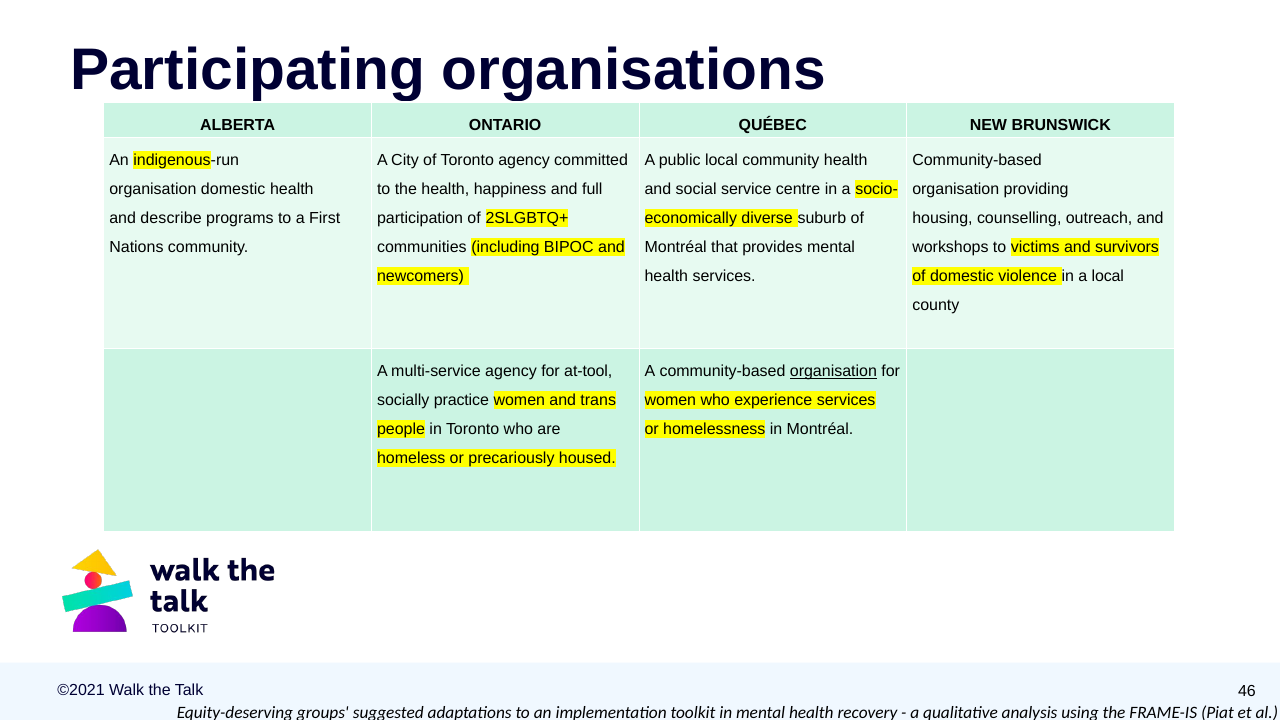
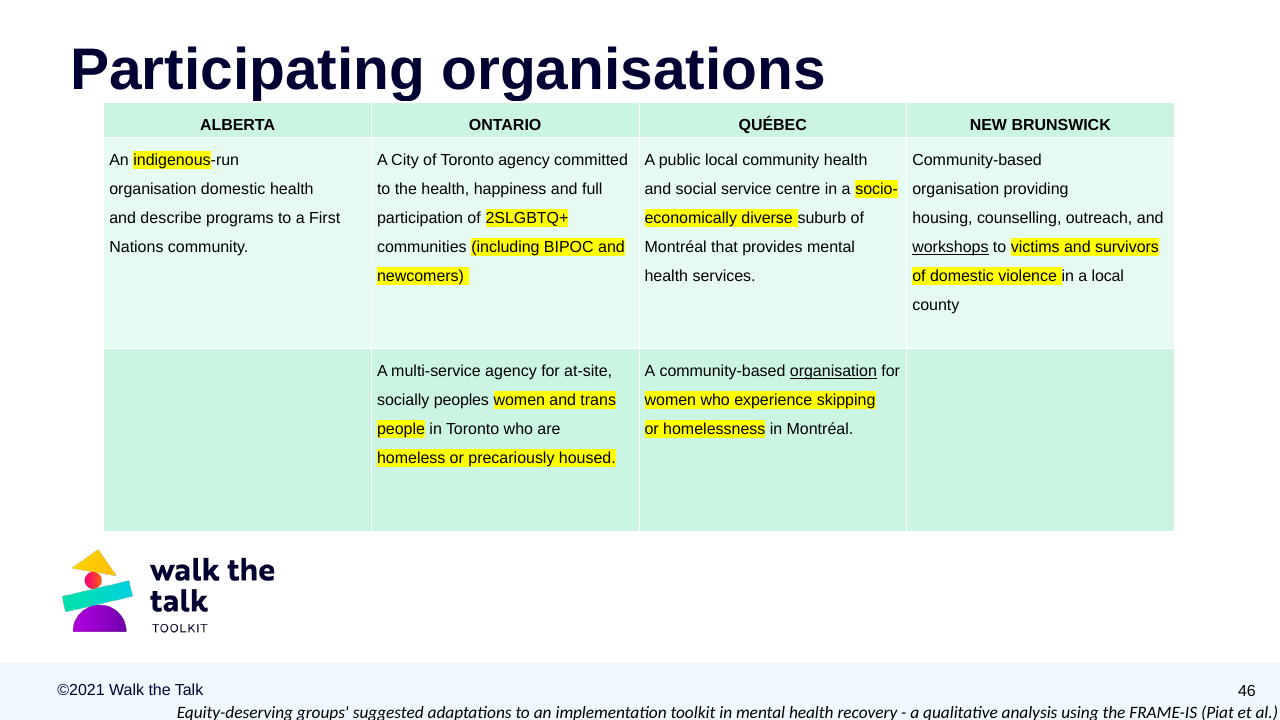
workshops underline: none -> present
at-tool: at-tool -> at-site
practice: practice -> peoples
experience services: services -> skipping
